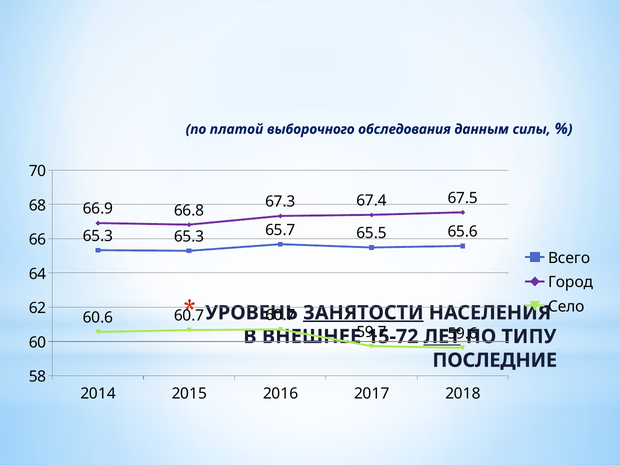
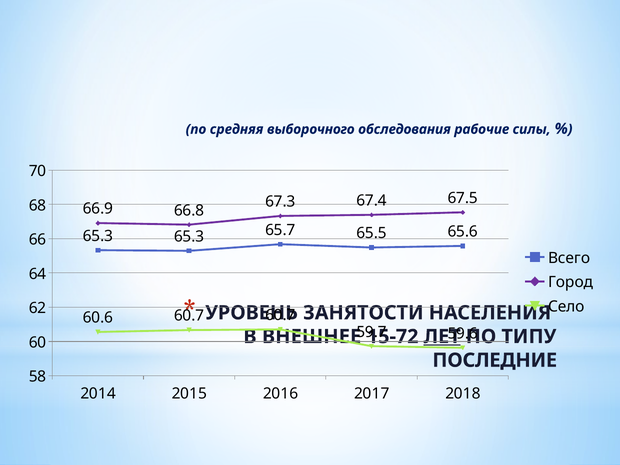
платой: платой -> средняя
данным: данным -> рабочие
ЗАНЯТОСТИ underline: present -> none
